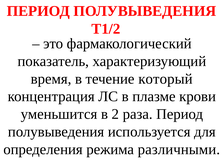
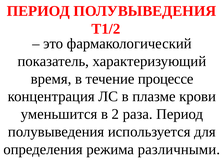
который: который -> процессе
